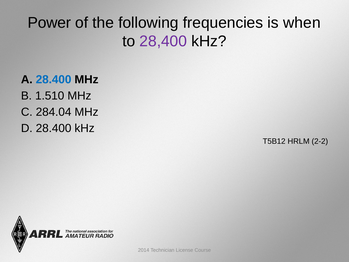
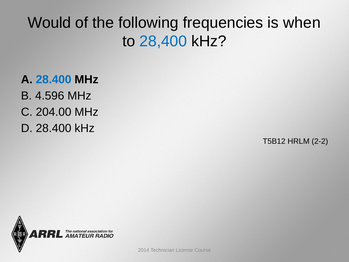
Power: Power -> Would
28,400 colour: purple -> blue
1.510: 1.510 -> 4.596
284.04: 284.04 -> 204.00
